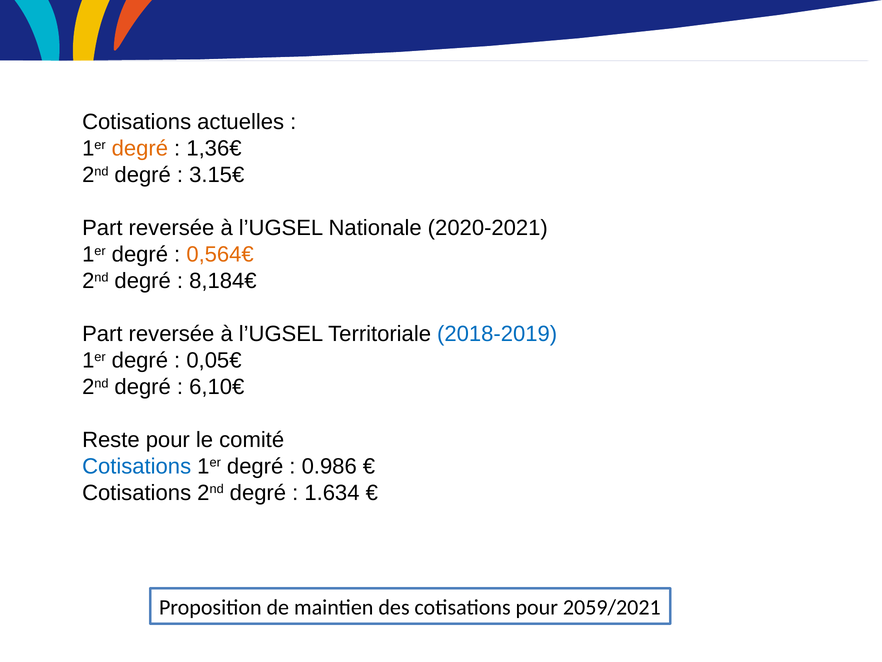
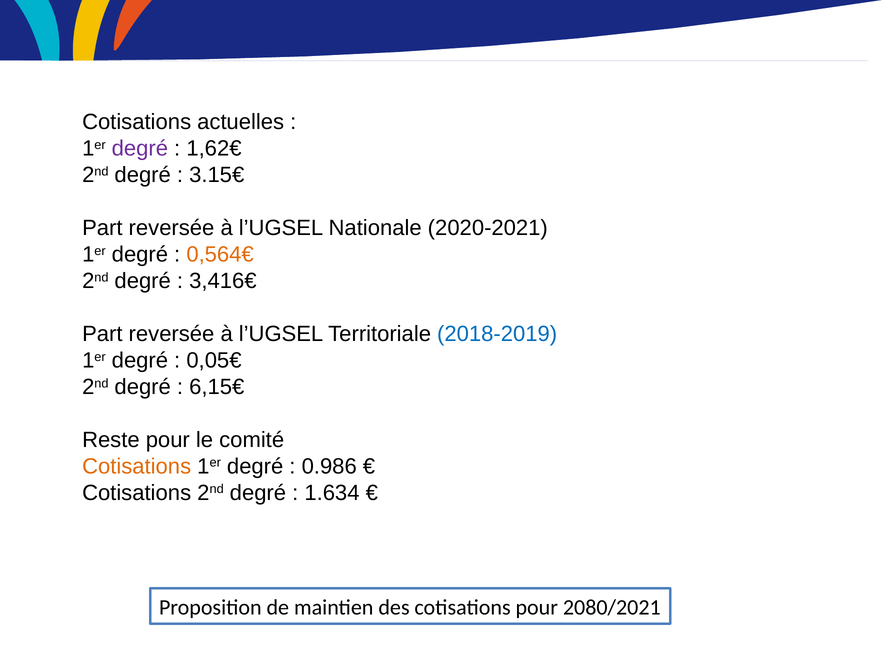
degré at (140, 148) colour: orange -> purple
1,36€: 1,36€ -> 1,62€
8,184€: 8,184€ -> 3,416€
6,10€: 6,10€ -> 6,15€
Cotisations at (137, 466) colour: blue -> orange
2059/2021: 2059/2021 -> 2080/2021
